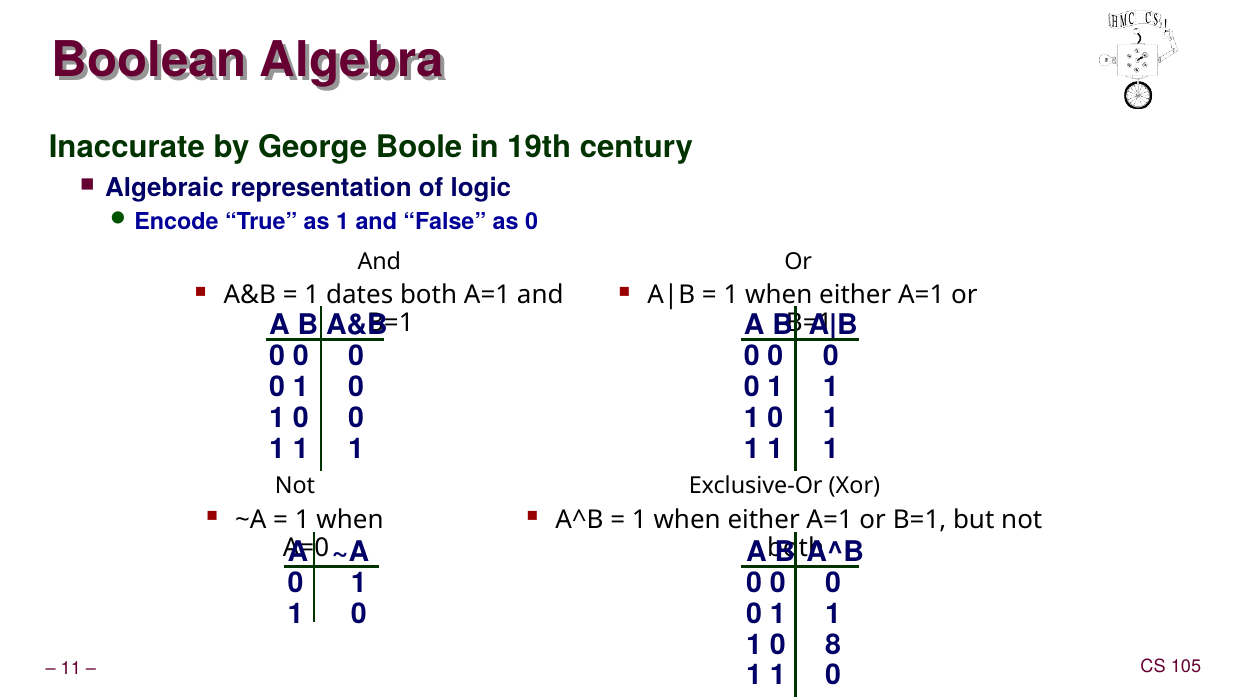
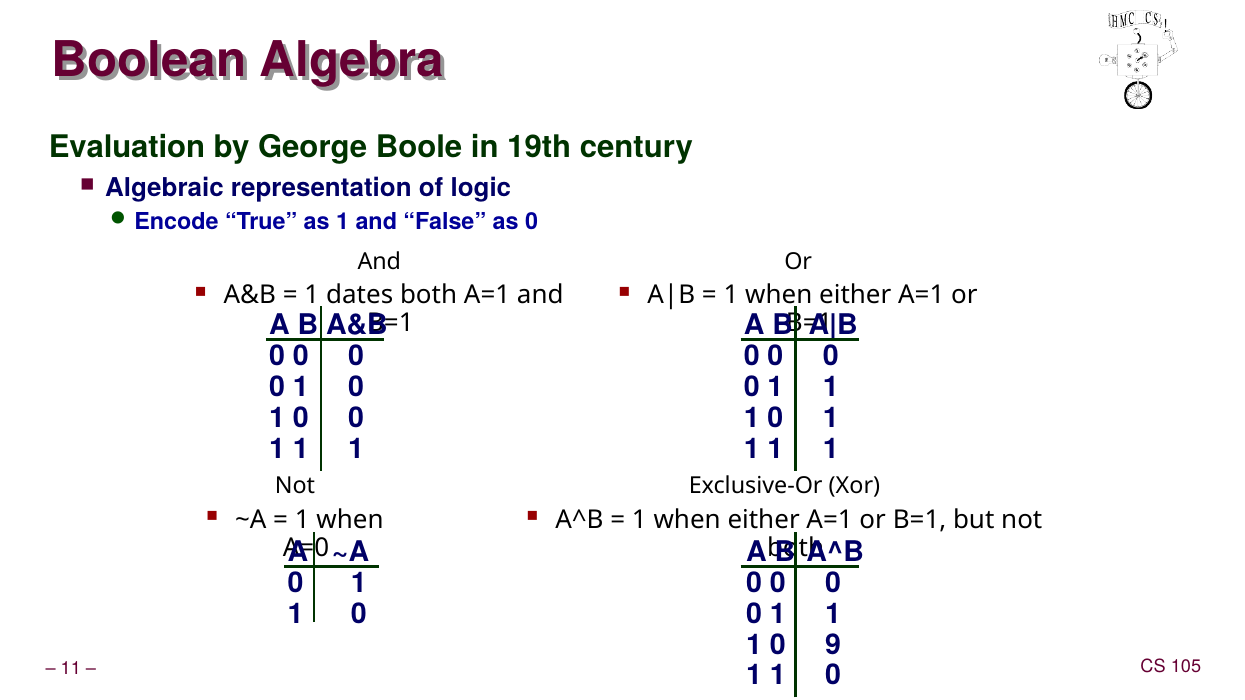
Inaccurate: Inaccurate -> Evaluation
8: 8 -> 9
